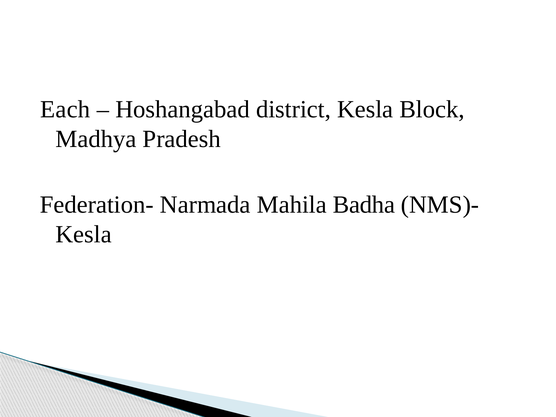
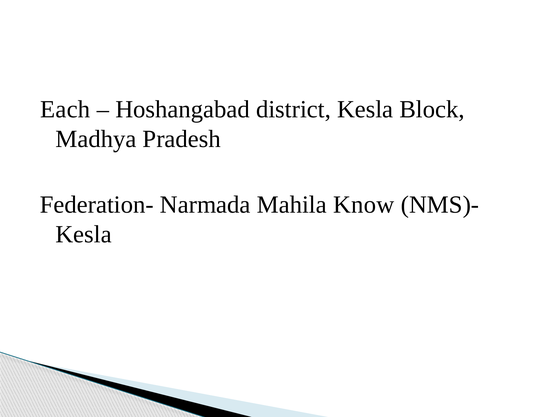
Badha: Badha -> Know
